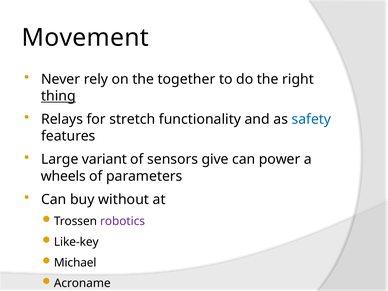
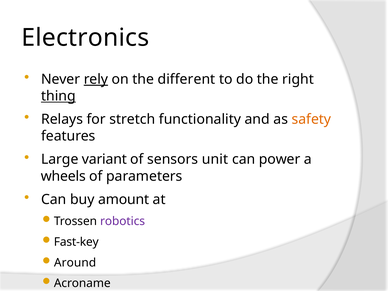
Movement: Movement -> Electronics
rely underline: none -> present
together: together -> different
safety colour: blue -> orange
give: give -> unit
without: without -> amount
Like-key: Like-key -> Fast-key
Michael: Michael -> Around
